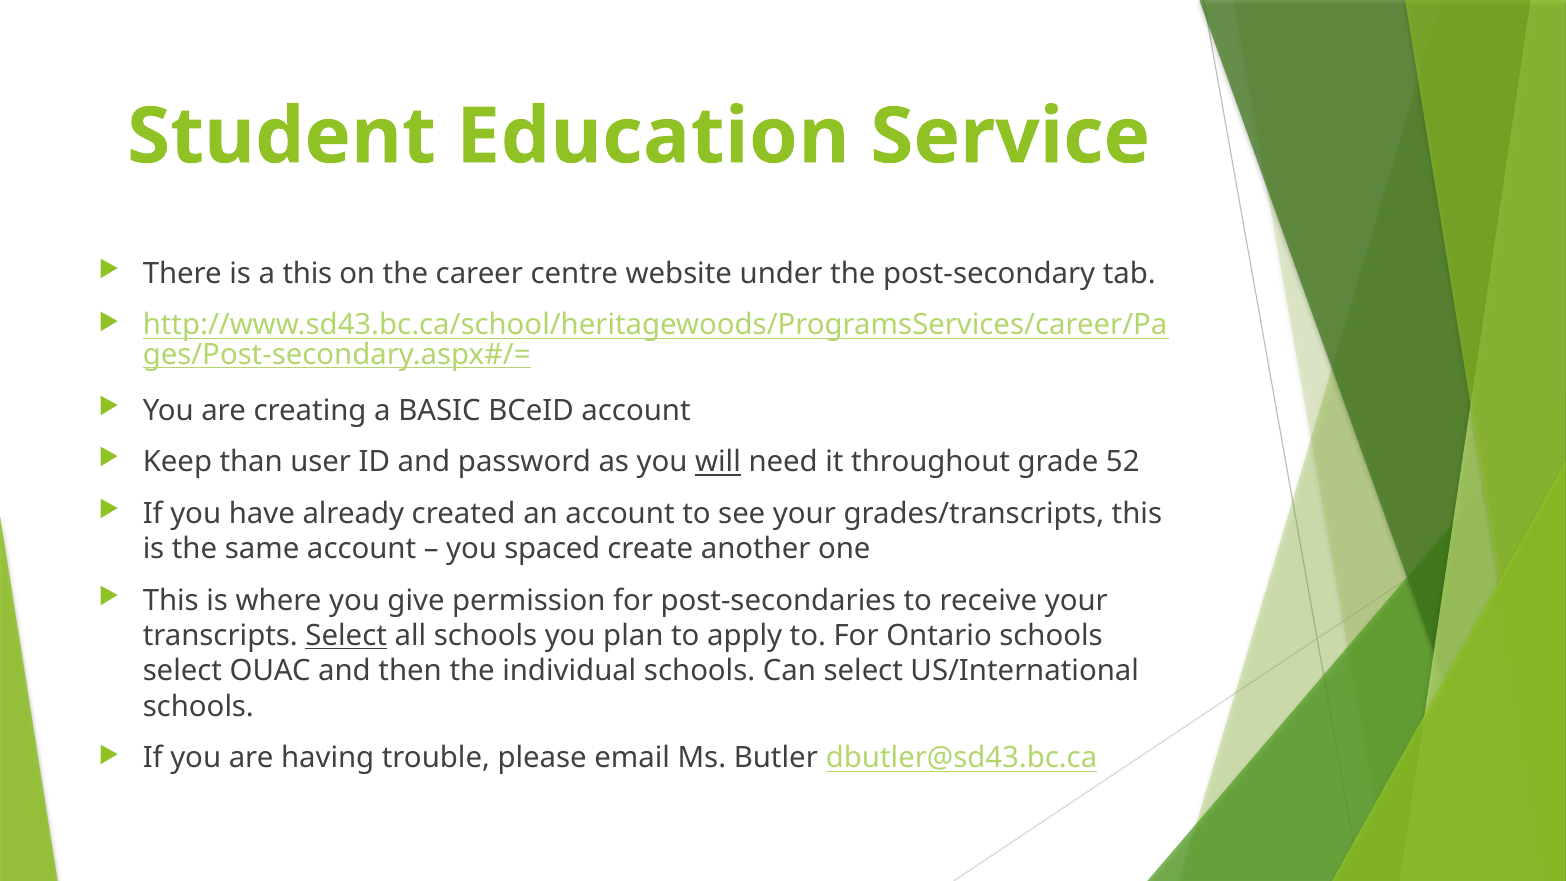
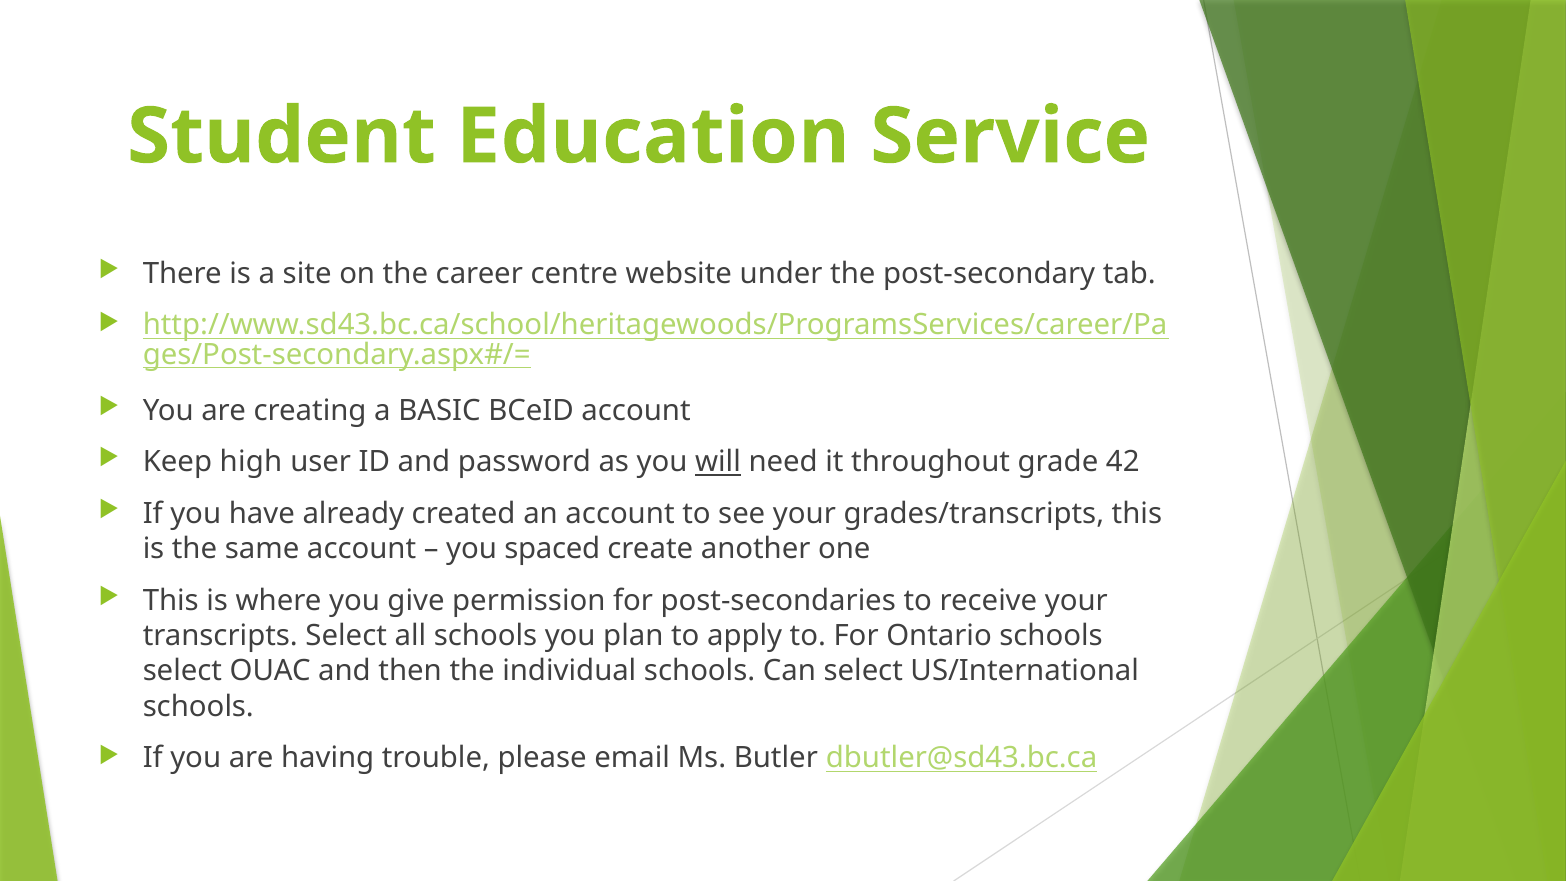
a this: this -> site
than: than -> high
52: 52 -> 42
Select at (346, 636) underline: present -> none
